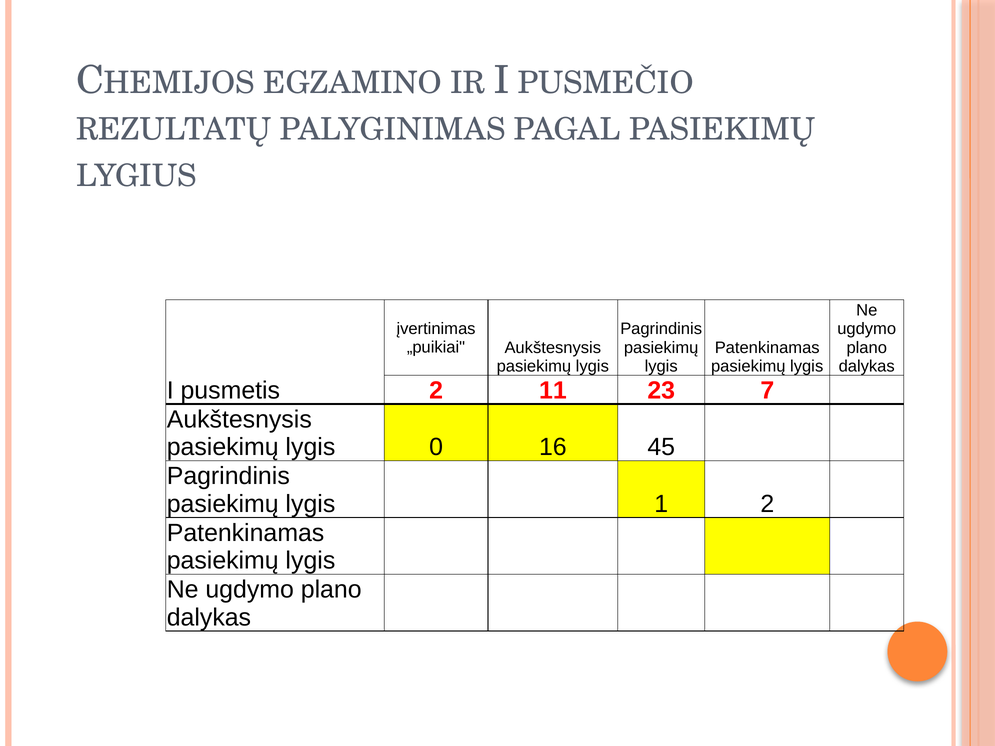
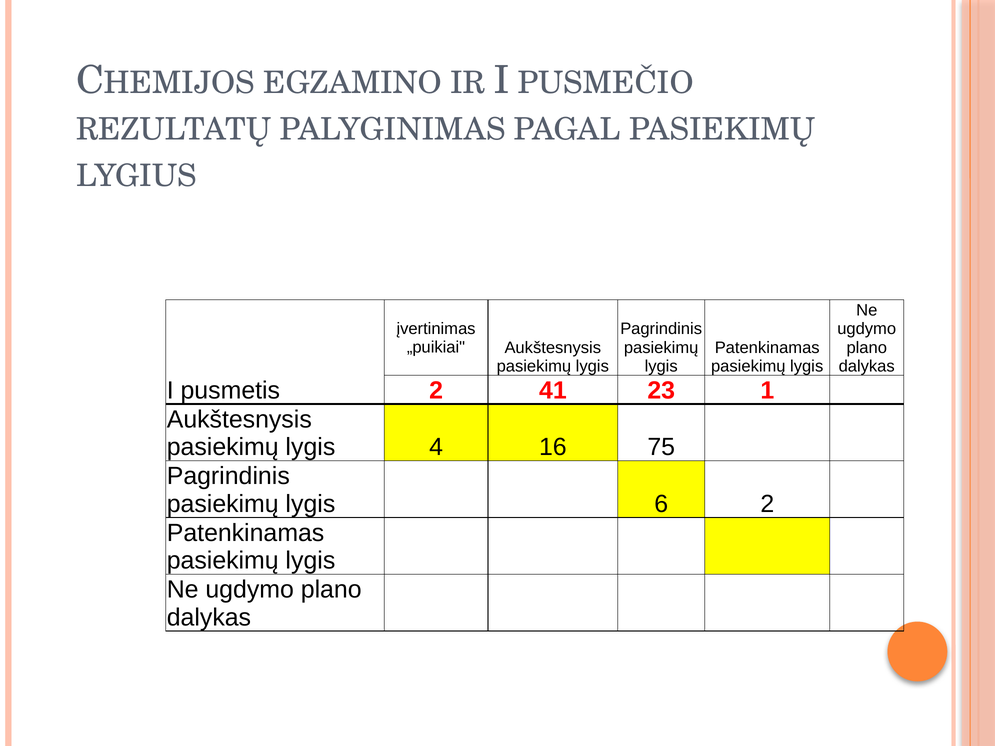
11: 11 -> 41
7: 7 -> 1
0: 0 -> 4
45: 45 -> 75
1: 1 -> 6
